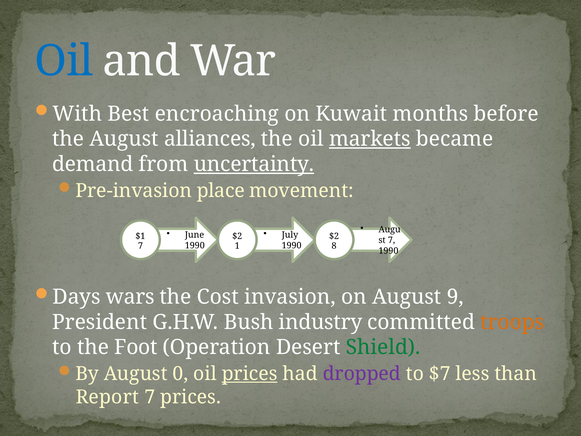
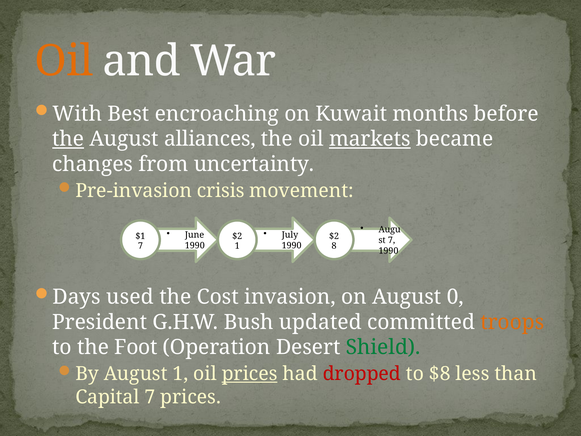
Oil at (64, 61) colour: blue -> orange
the at (68, 139) underline: none -> present
demand: demand -> changes
uncertainty underline: present -> none
place: place -> crisis
wars: wars -> used
9: 9 -> 0
industry: industry -> updated
August 0: 0 -> 1
dropped colour: purple -> red
$7: $7 -> $8
Report: Report -> Capital
